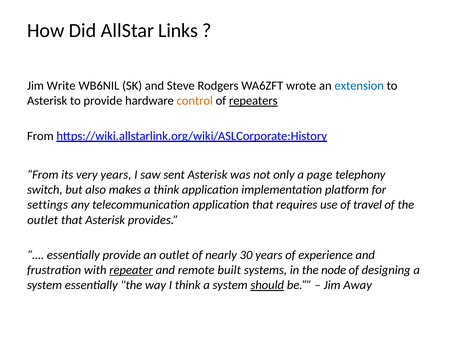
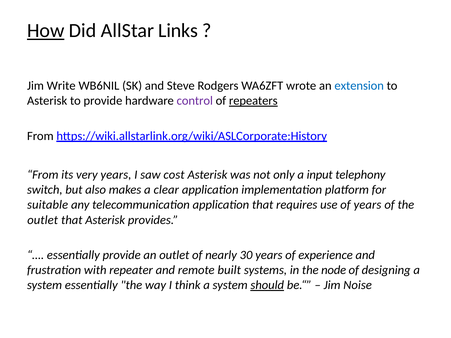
How underline: none -> present
control colour: orange -> purple
sent: sent -> cost
page: page -> input
a think: think -> clear
settings: settings -> suitable
of travel: travel -> years
repeater underline: present -> none
Away: Away -> Noise
